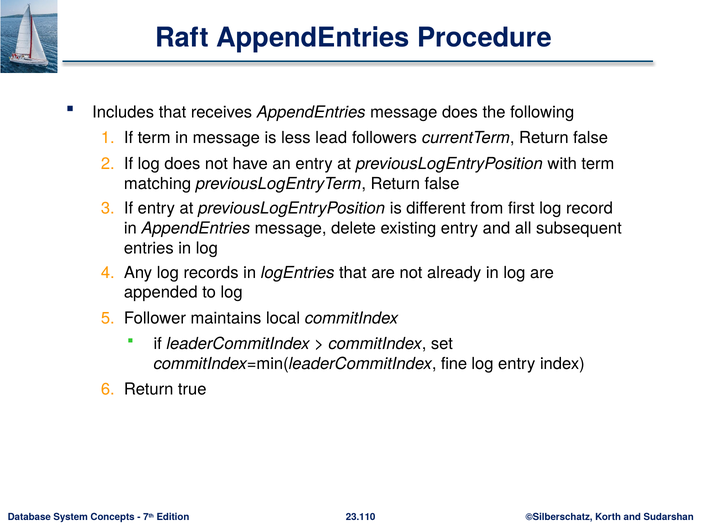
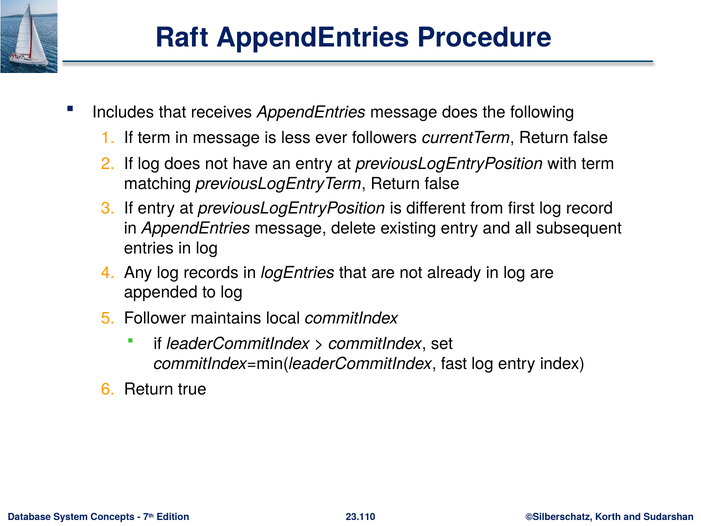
lead: lead -> ever
fine: fine -> fast
